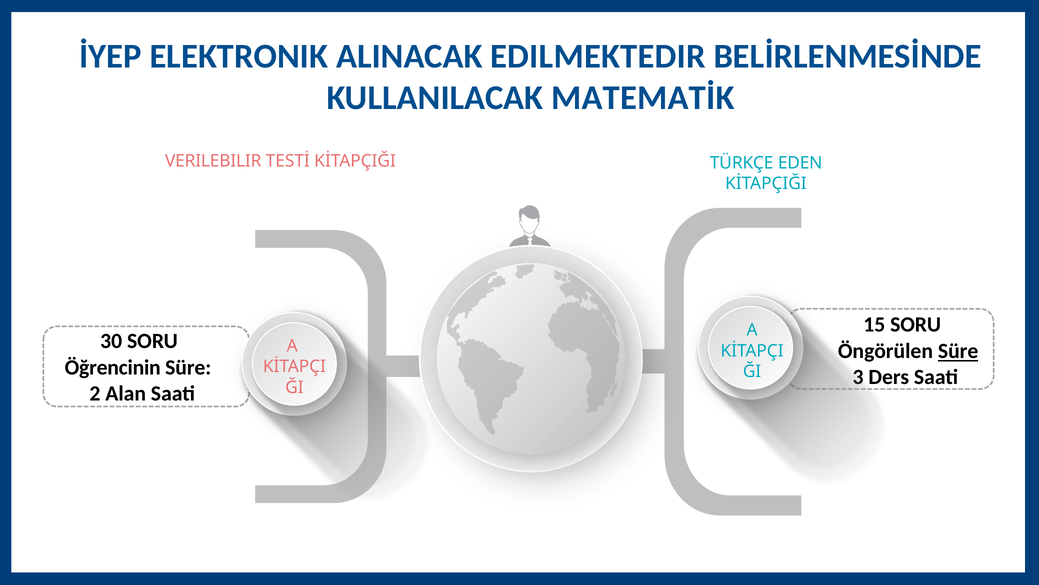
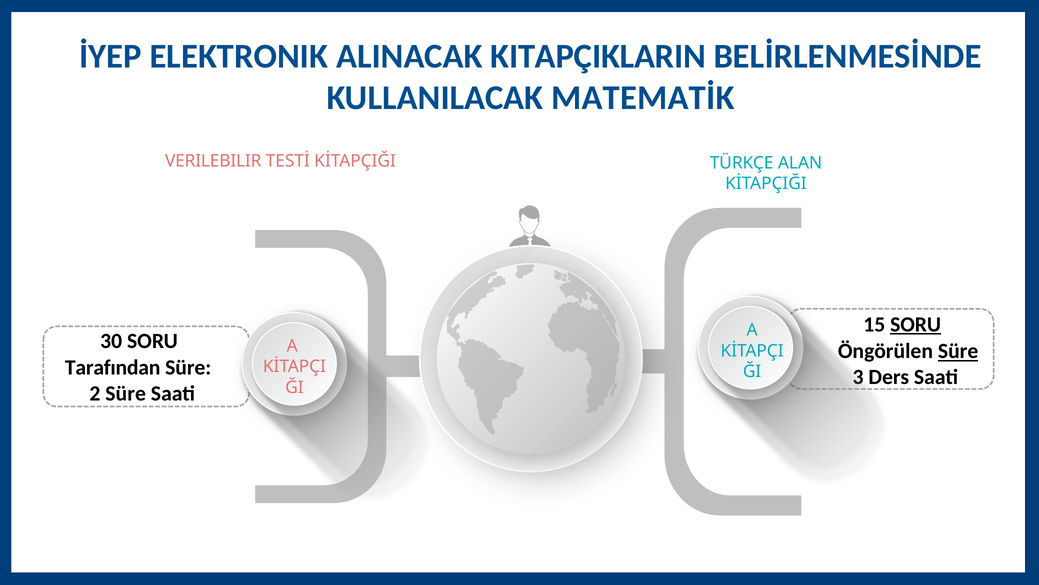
EDILMEKTEDIR: EDILMEKTEDIR -> KITAPÇIKLARIN
EDEN: EDEN -> ALAN
SORU at (916, 324) underline: none -> present
Öğrencinin: Öğrencinin -> Tarafından
2 Alan: Alan -> Süre
